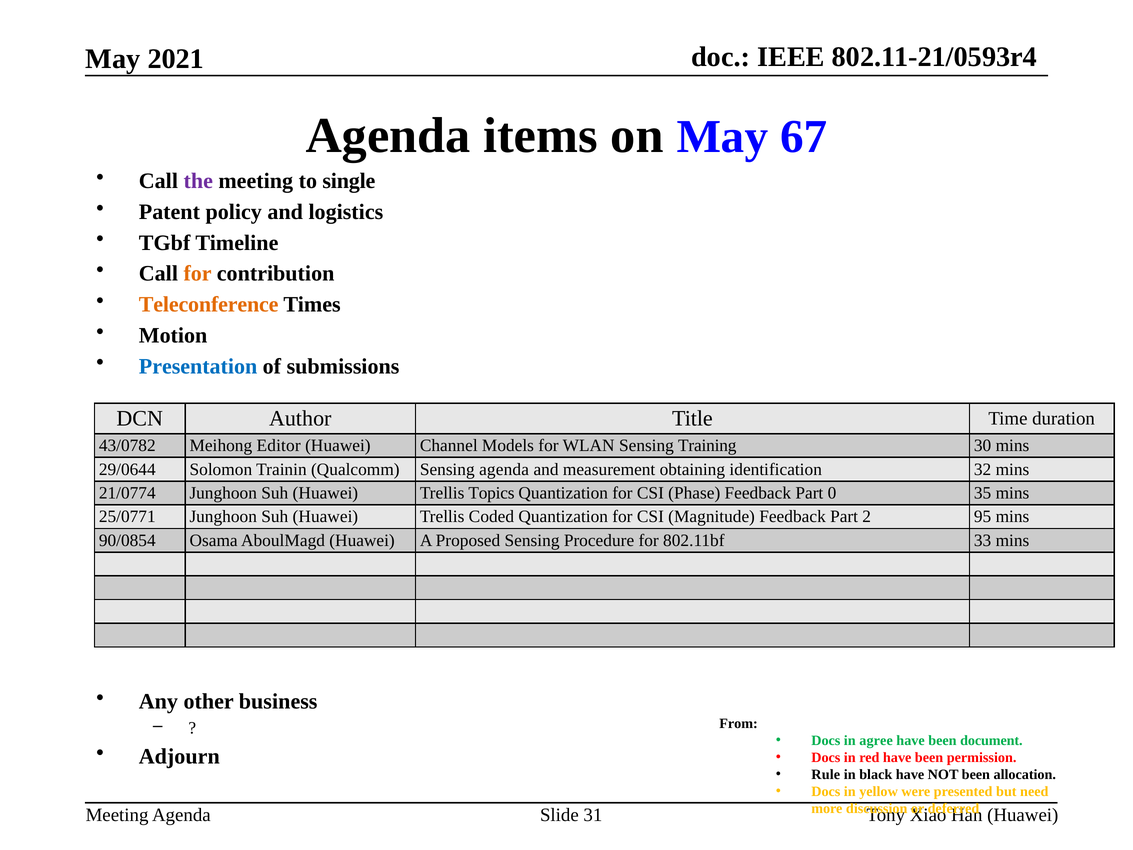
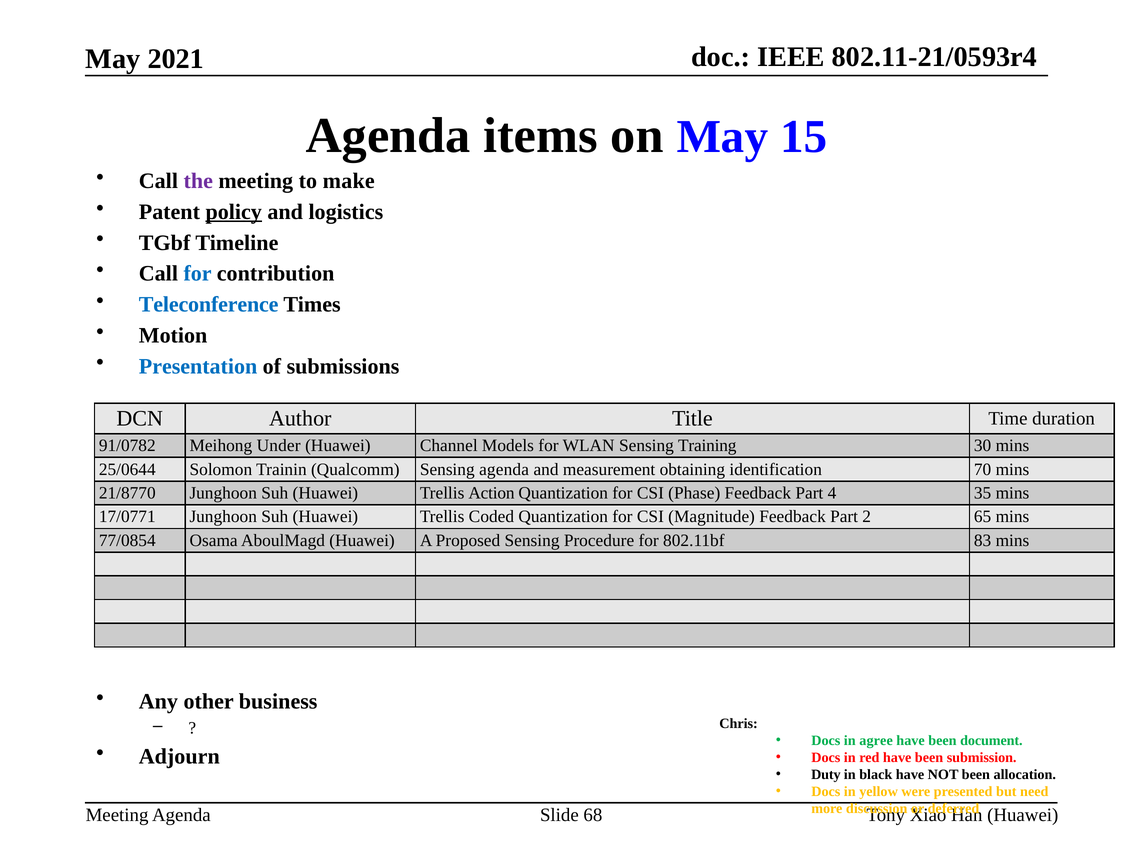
67: 67 -> 15
single: single -> make
policy underline: none -> present
for at (198, 274) colour: orange -> blue
Teleconference colour: orange -> blue
43/0782: 43/0782 -> 91/0782
Editor: Editor -> Under
29/0644: 29/0644 -> 25/0644
32: 32 -> 70
21/0774: 21/0774 -> 21/8770
Topics: Topics -> Action
0: 0 -> 4
25/0771: 25/0771 -> 17/0771
95: 95 -> 65
90/0854: 90/0854 -> 77/0854
33: 33 -> 83
From: From -> Chris
permission: permission -> submission
Rule: Rule -> Duty
31: 31 -> 68
